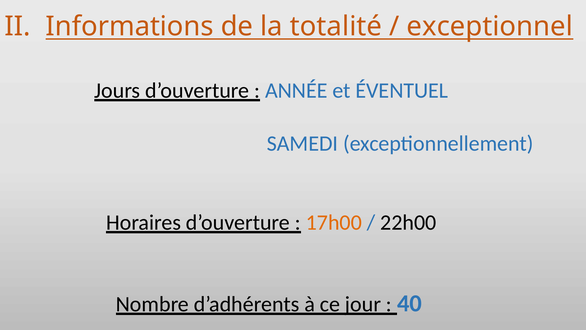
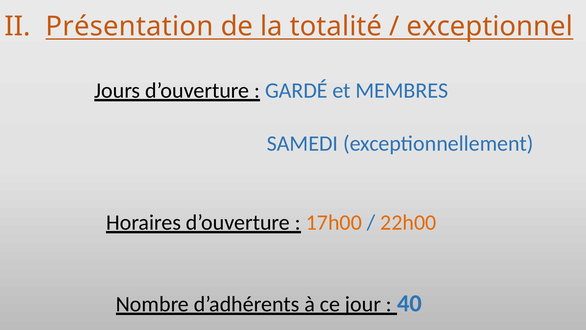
Informations: Informations -> Présentation
ANNÉE: ANNÉE -> GARDÉ
ÉVENTUEL: ÉVENTUEL -> MEMBRES
22h00 colour: black -> orange
